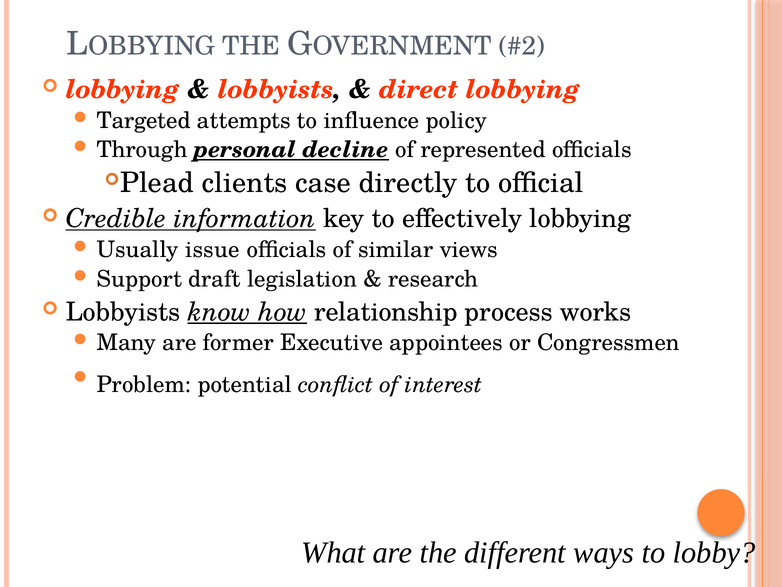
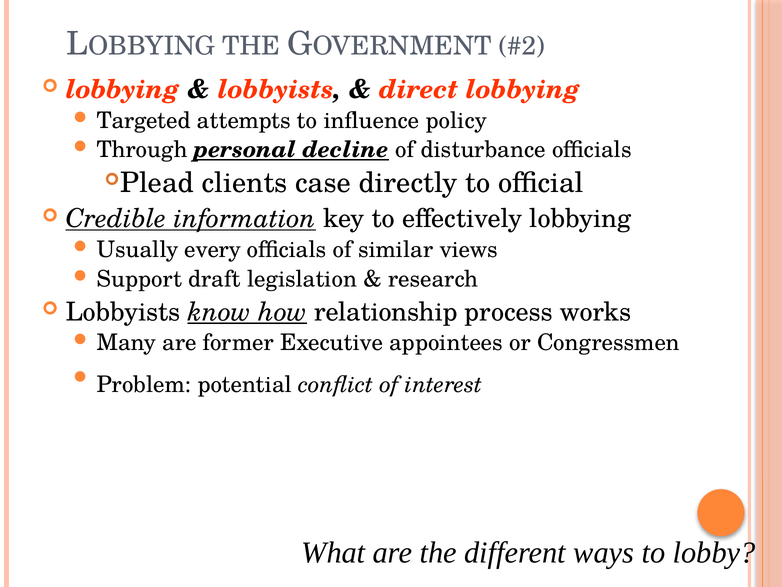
represented: represented -> disturbance
issue: issue -> every
